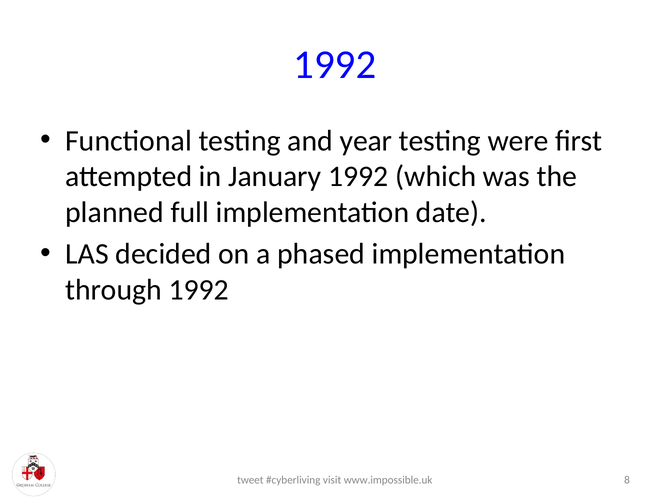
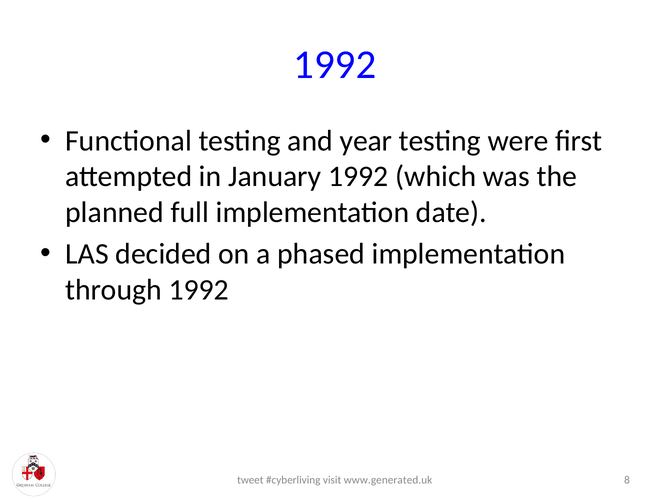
www.impossible.uk: www.impossible.uk -> www.generated.uk
